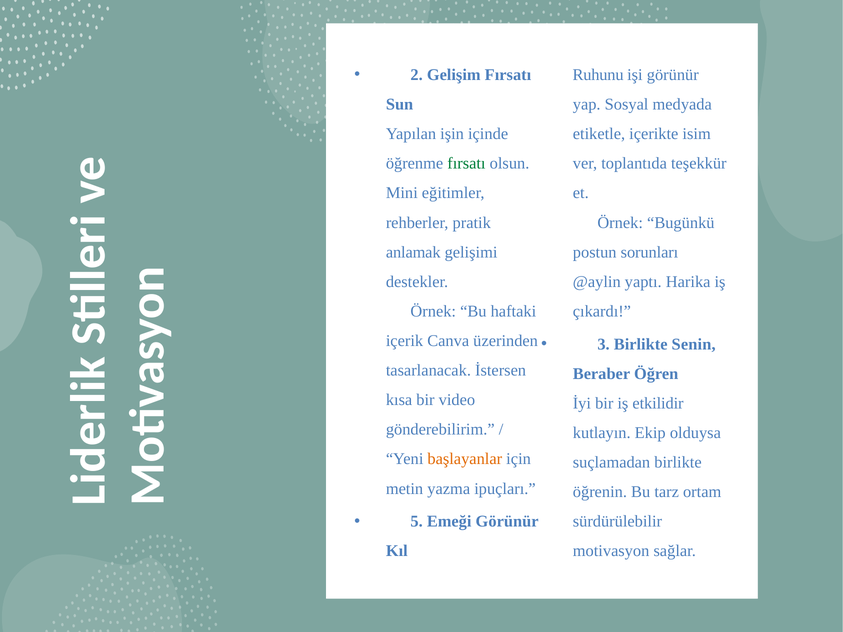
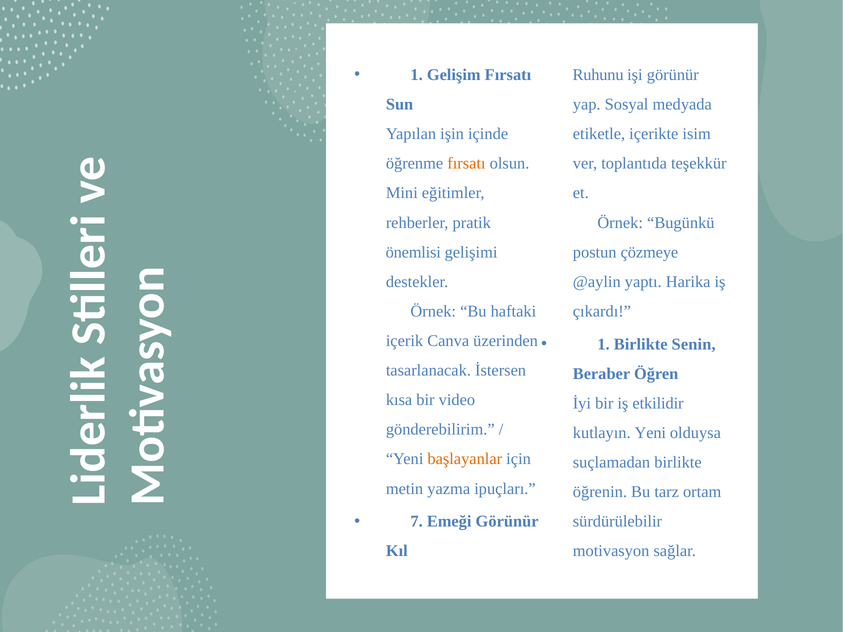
2 at (417, 75): 2 -> 1
fırsatı at (466, 164) colour: green -> orange
anlamak: anlamak -> önemlisi
sorunları: sorunları -> çözmeye
3 at (604, 344): 3 -> 1
kutlayın Ekip: Ekip -> Yeni
5: 5 -> 7
